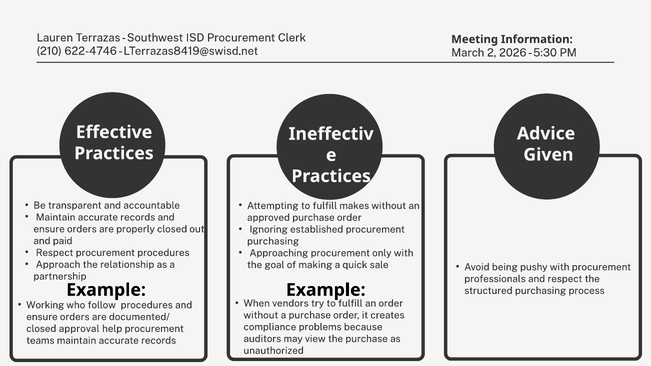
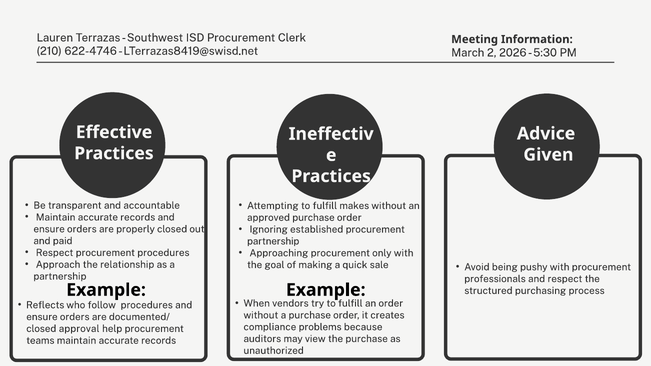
purchasing at (273, 241): purchasing -> partnership
Working: Working -> Reflects
